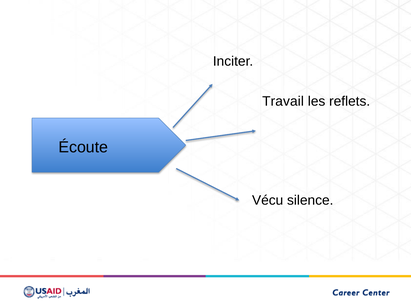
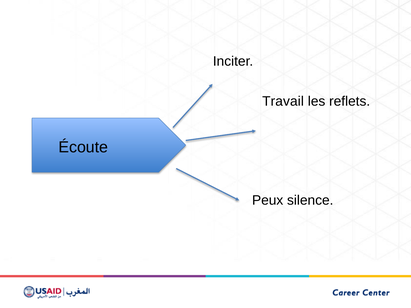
Vécu: Vécu -> Peux
